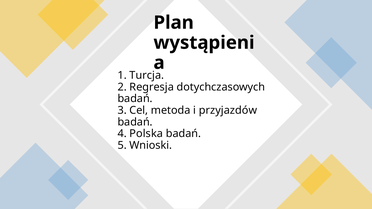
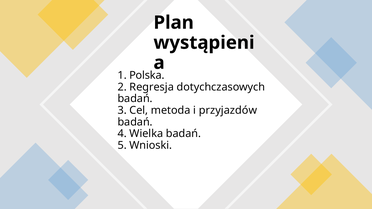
Turcja: Turcja -> Polska
Polska: Polska -> Wielka
